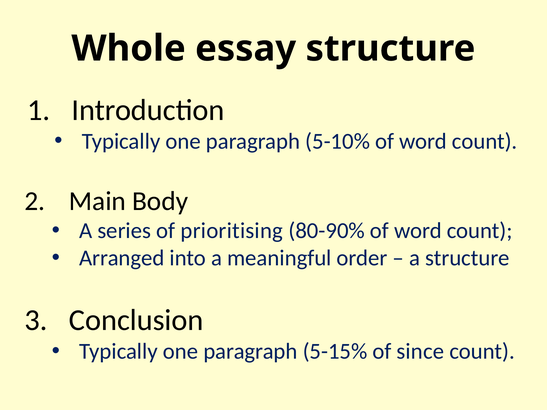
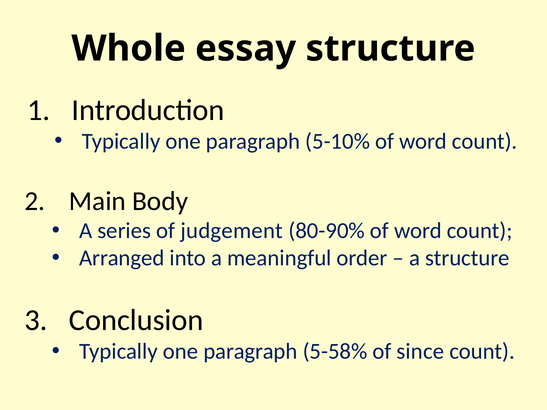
prioritising: prioritising -> judgement
5-15%: 5-15% -> 5-58%
